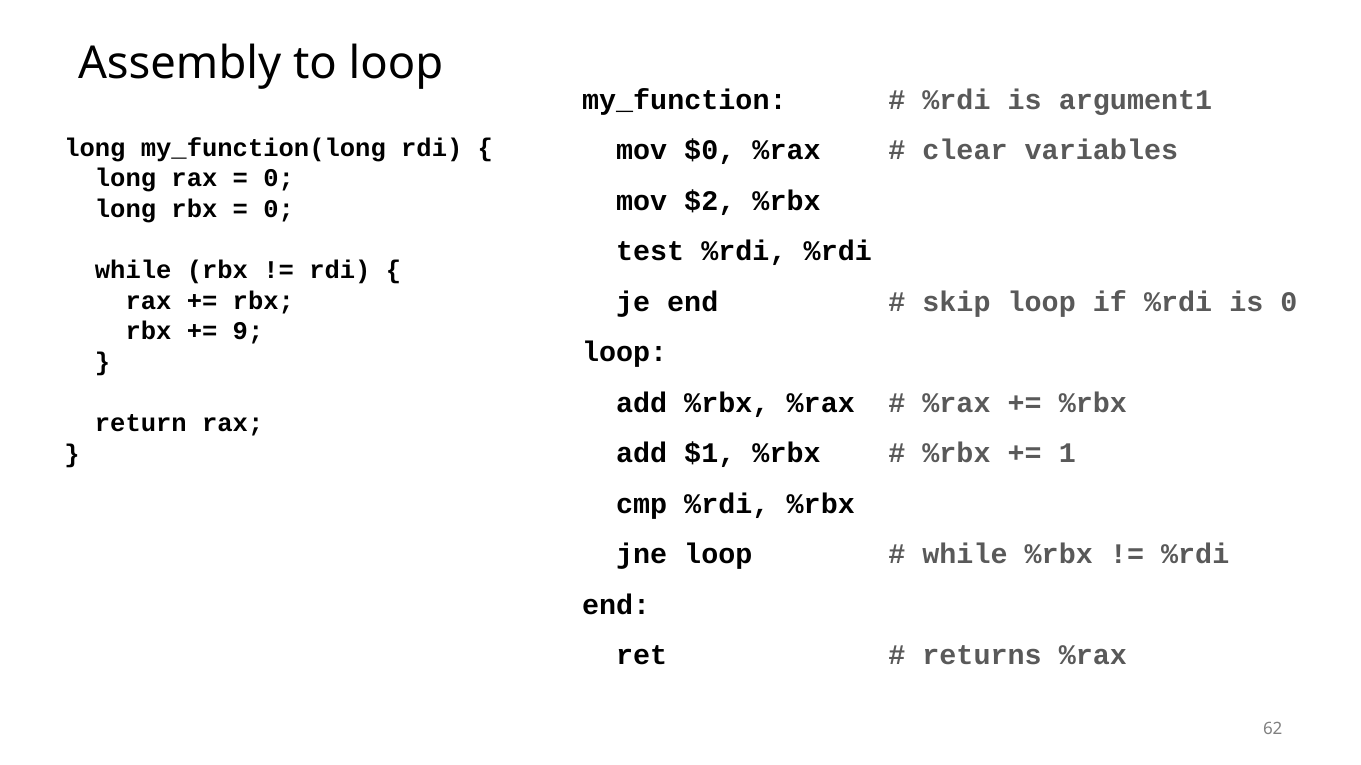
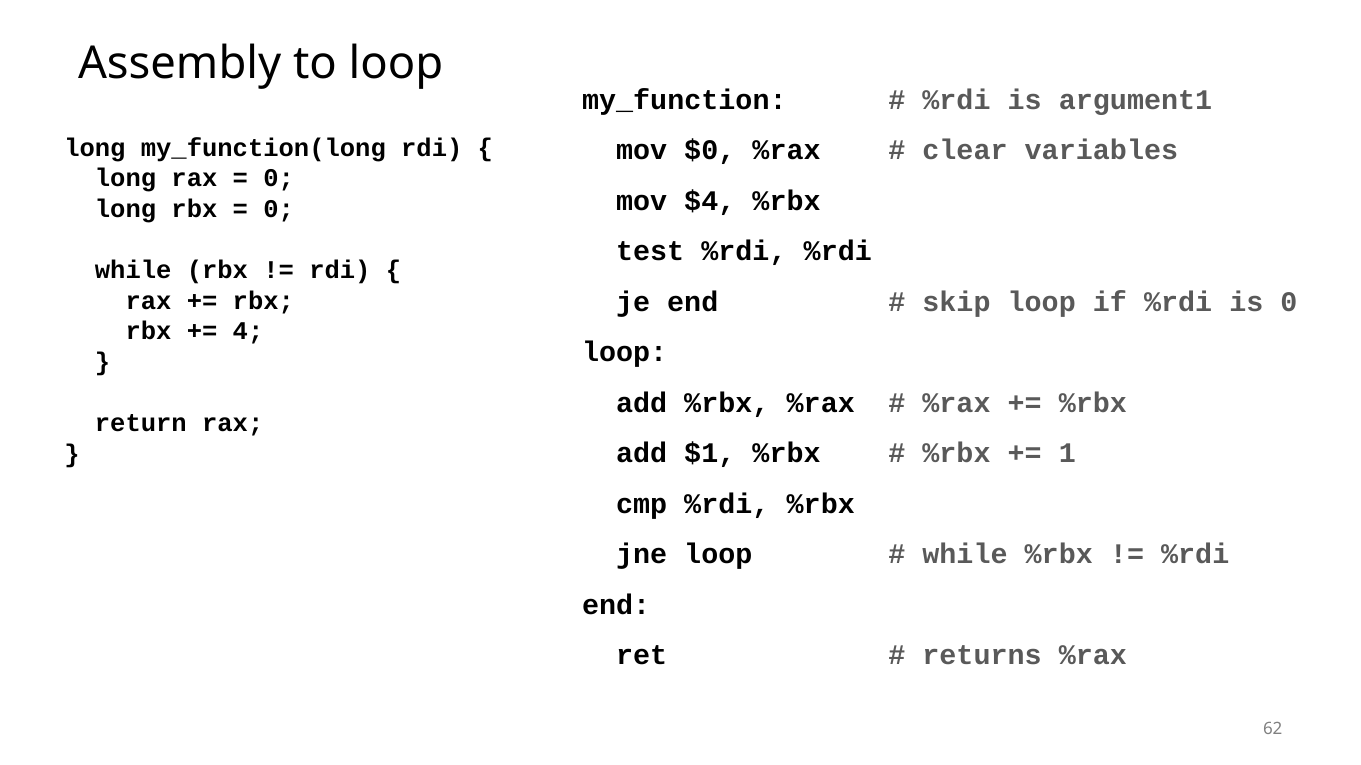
$2: $2 -> $4
9: 9 -> 4
